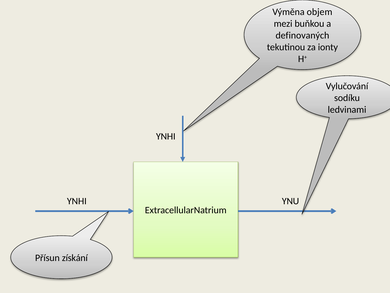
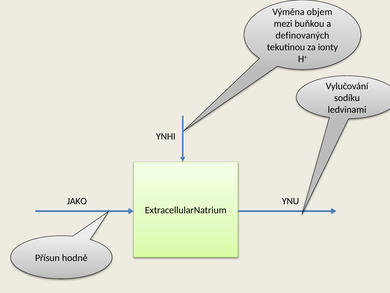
YNHI at (77, 201): YNHI -> JAKO
získání: získání -> hodně
